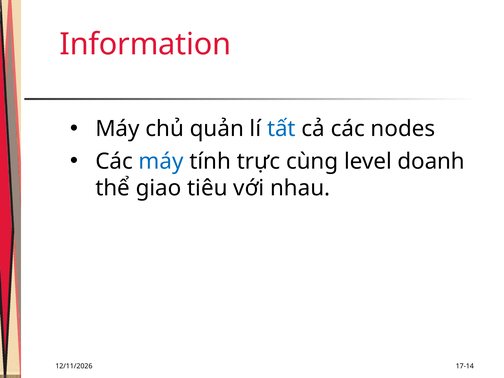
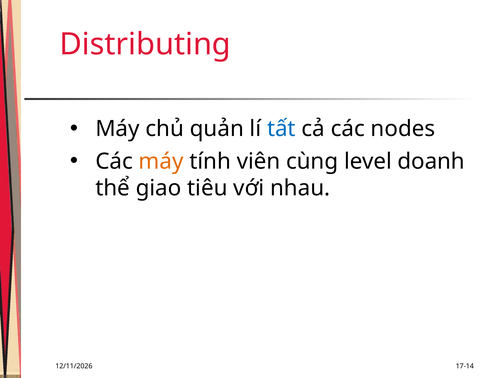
Information: Information -> Distributing
máy at (161, 161) colour: blue -> orange
trực: trực -> viên
